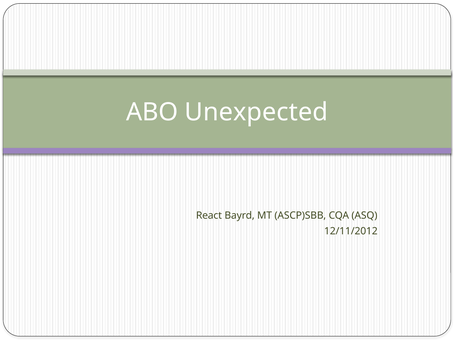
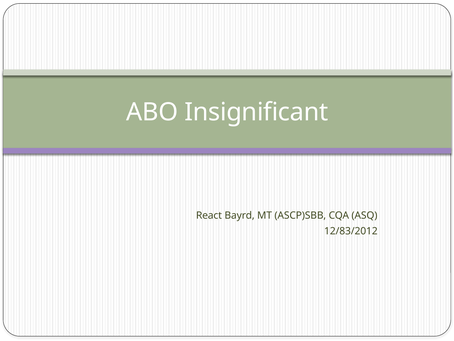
Unexpected: Unexpected -> Insignificant
12/11/2012: 12/11/2012 -> 12/83/2012
